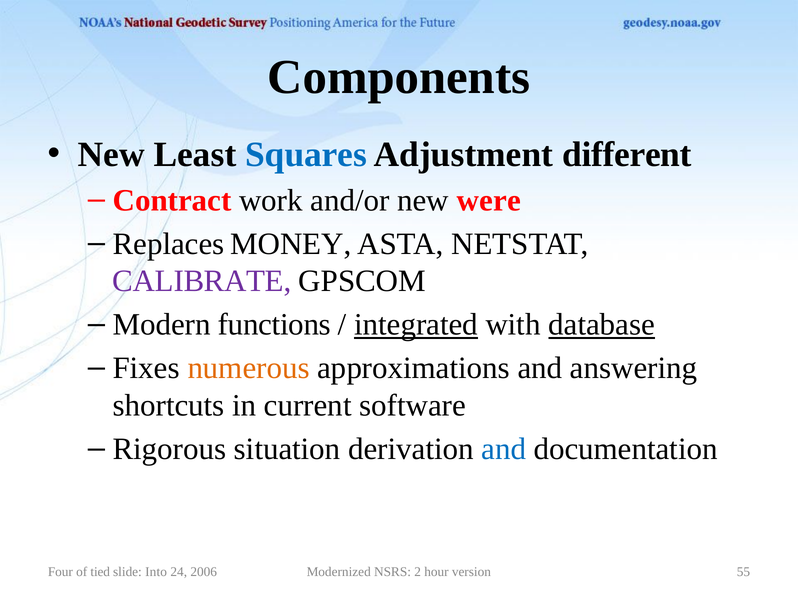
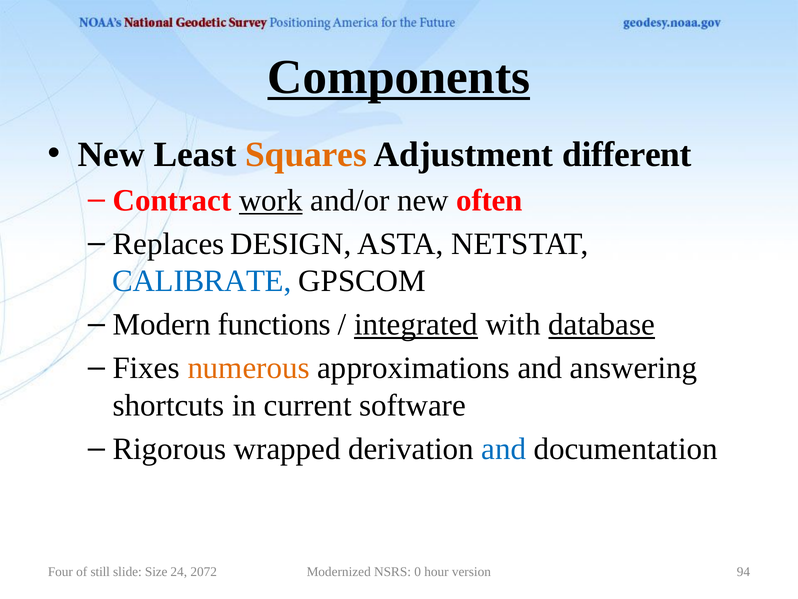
Components underline: none -> present
Squares colour: blue -> orange
work underline: none -> present
were: were -> often
MONEY: MONEY -> DESIGN
CALIBRATE colour: purple -> blue
situation: situation -> wrapped
tied: tied -> still
Into: Into -> Size
2006: 2006 -> 2072
2: 2 -> 0
55: 55 -> 94
